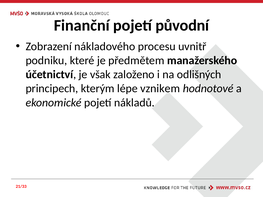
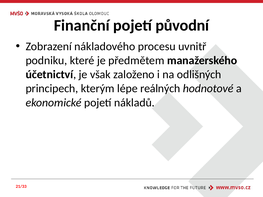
vznikem: vznikem -> reálných
